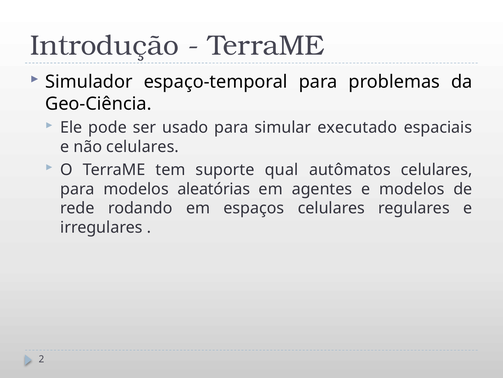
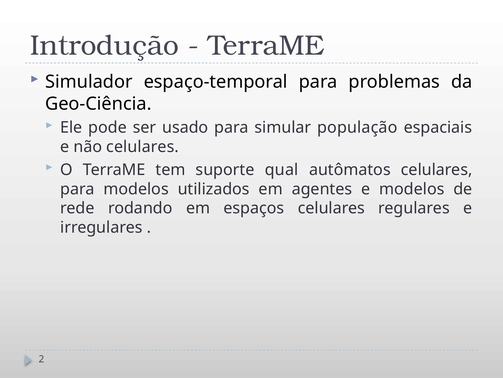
executado: executado -> população
aleatórias: aleatórias -> utilizados
